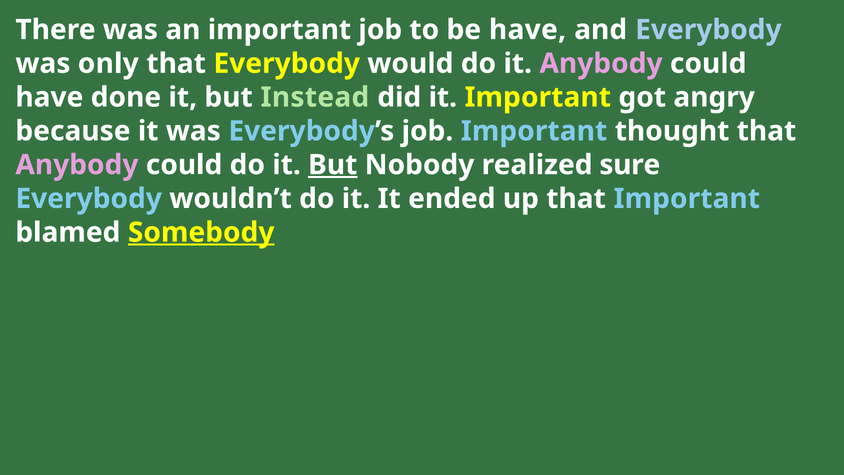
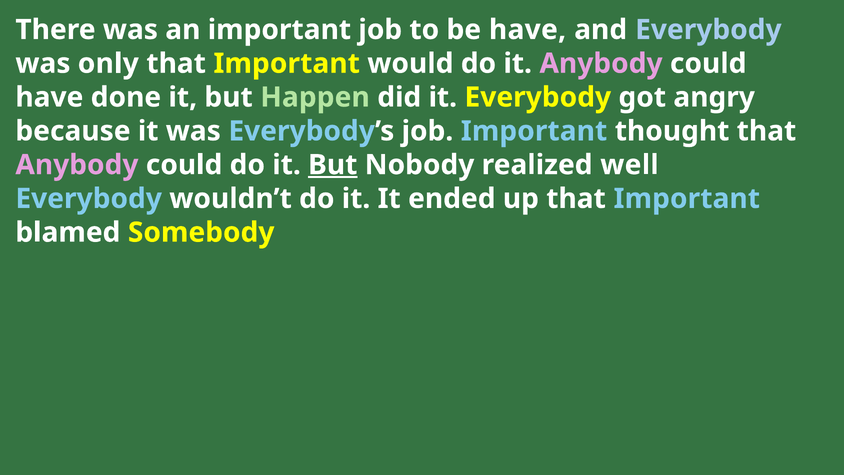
Everybody at (287, 63): Everybody -> Important
Instead: Instead -> Happen
it Important: Important -> Everybody
sure: sure -> well
Somebody underline: present -> none
